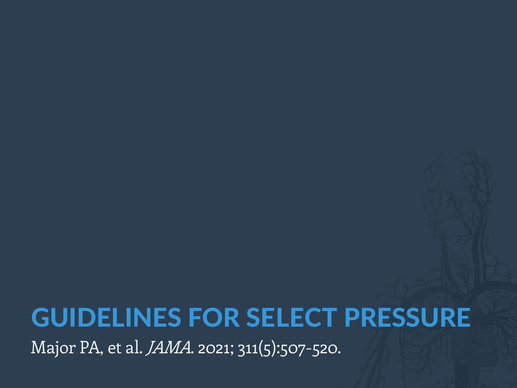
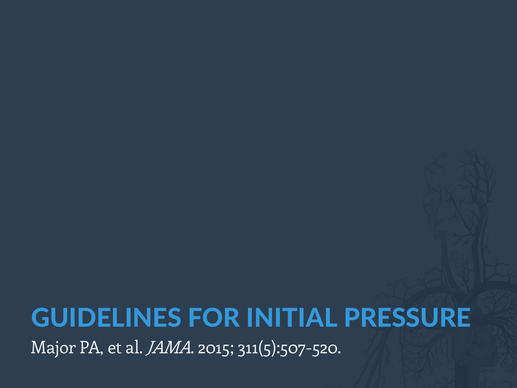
SELECT: SELECT -> INITIAL
2021: 2021 -> 2015
